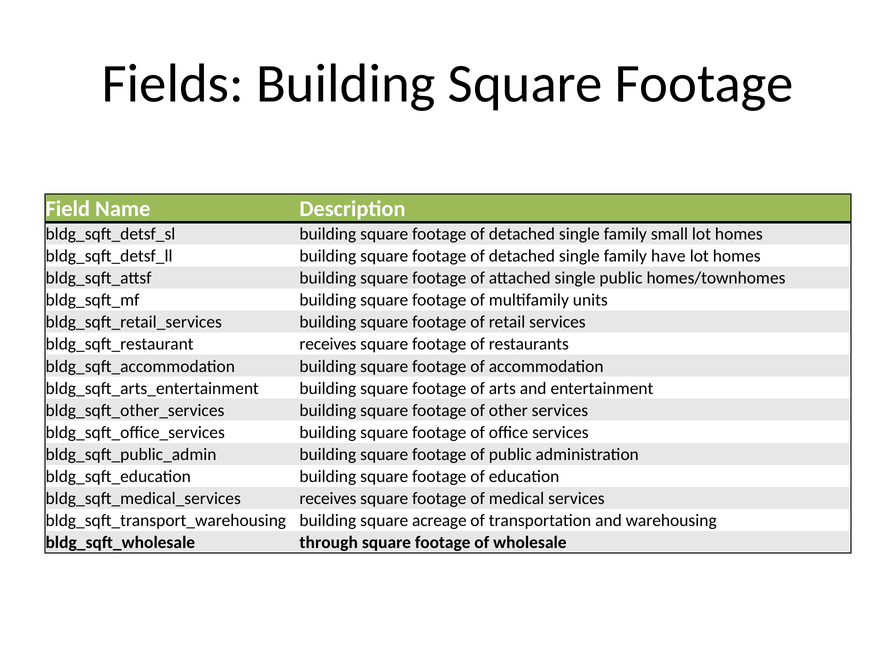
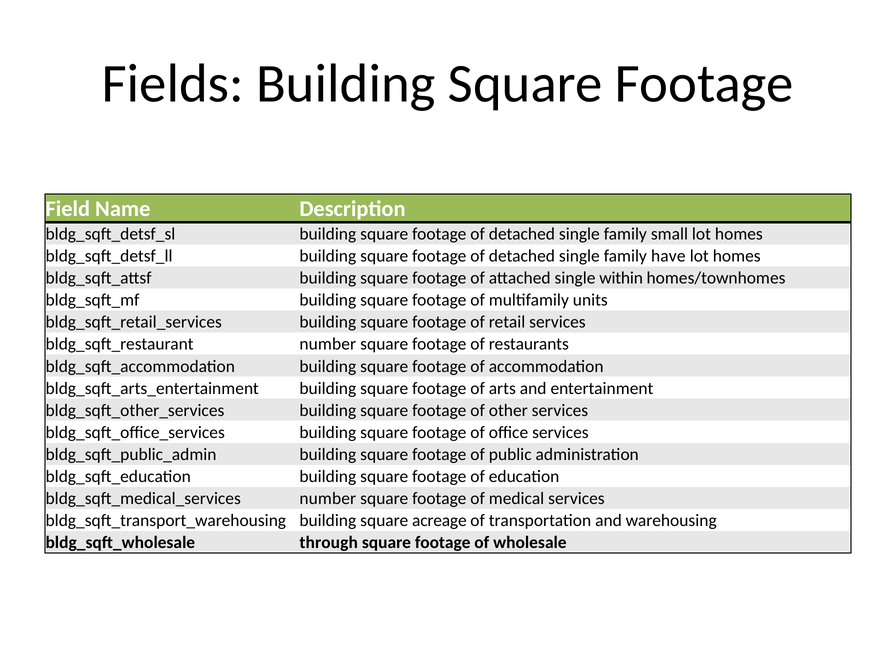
single public: public -> within
receives at (328, 344): receives -> number
receives at (328, 499): receives -> number
